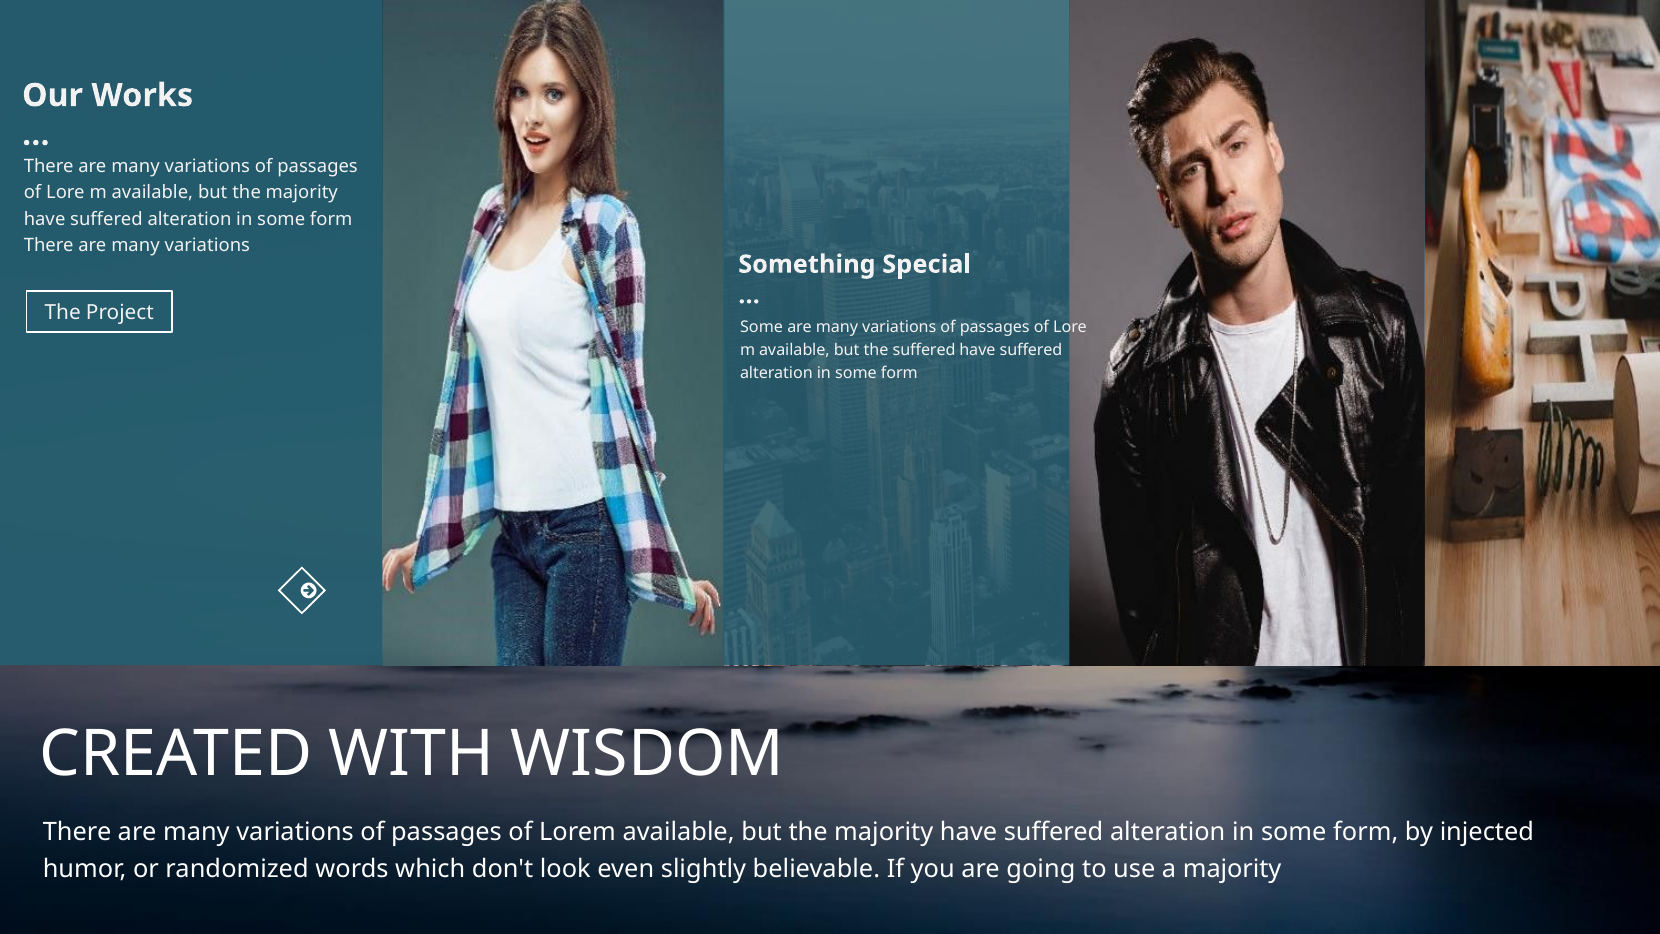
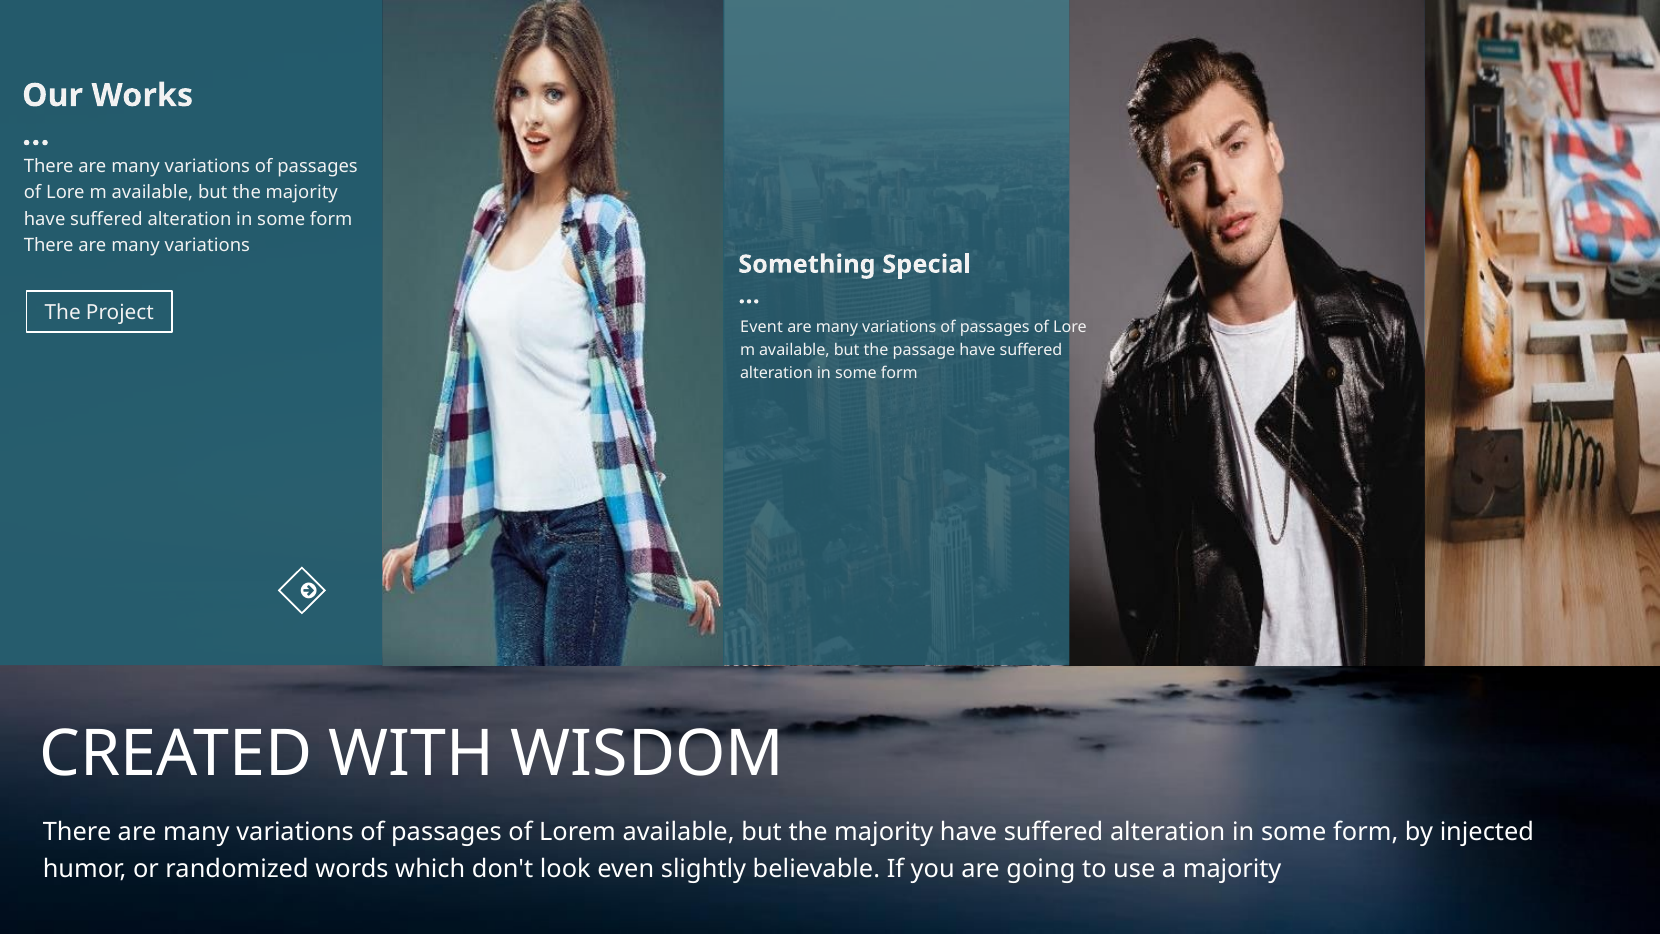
Some at (762, 327): Some -> Event
the suffered: suffered -> passage
